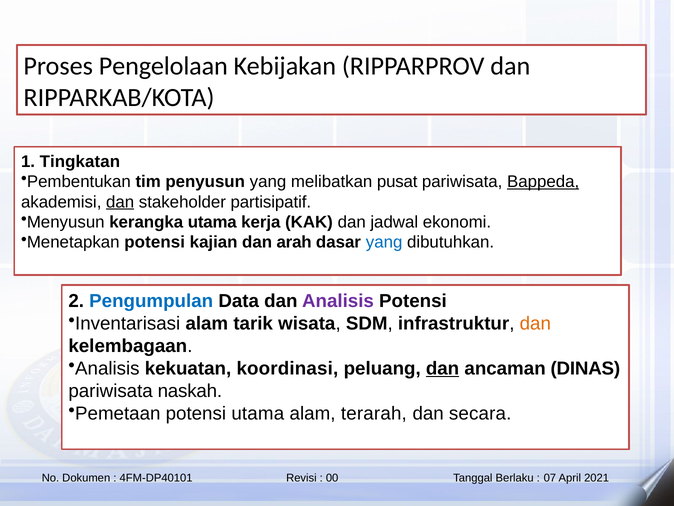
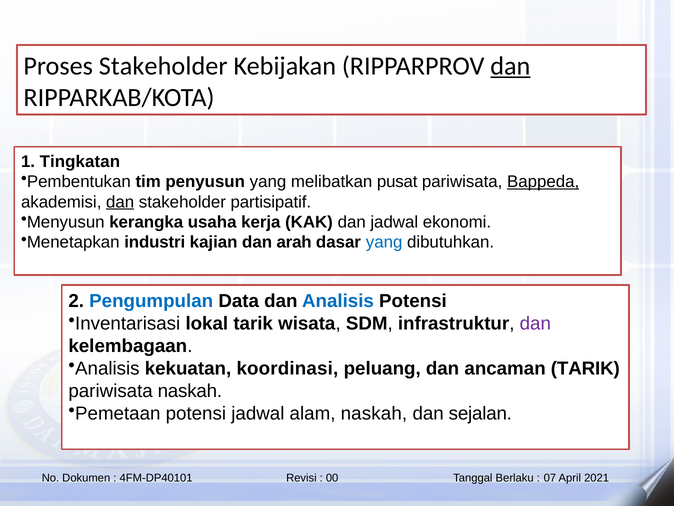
Proses Pengelolaan: Pengelolaan -> Stakeholder
dan at (510, 66) underline: none -> present
kerangka utama: utama -> usaha
Menetapkan potensi: potensi -> industri
Analisis at (338, 301) colour: purple -> blue
Inventarisasi alam: alam -> lokal
dan at (535, 323) colour: orange -> purple
dan at (443, 368) underline: present -> none
ancaman DINAS: DINAS -> TARIK
potensi utama: utama -> jadwal
alam terarah: terarah -> naskah
secara: secara -> sejalan
